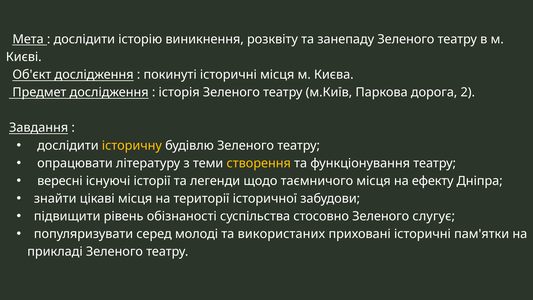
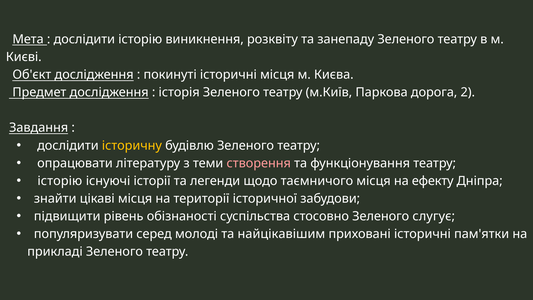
створення colour: yellow -> pink
вересні at (60, 181): вересні -> історію
використаних: використаних -> найцікавішим
